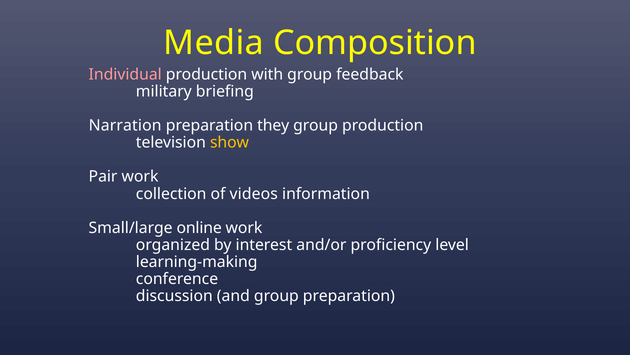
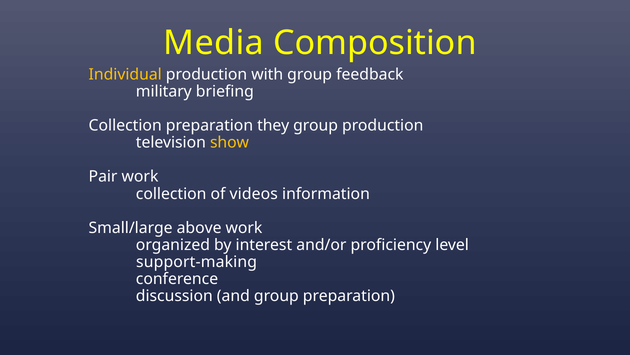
Individual colour: pink -> yellow
Narration at (125, 125): Narration -> Collection
online: online -> above
learning-making: learning-making -> support-making
